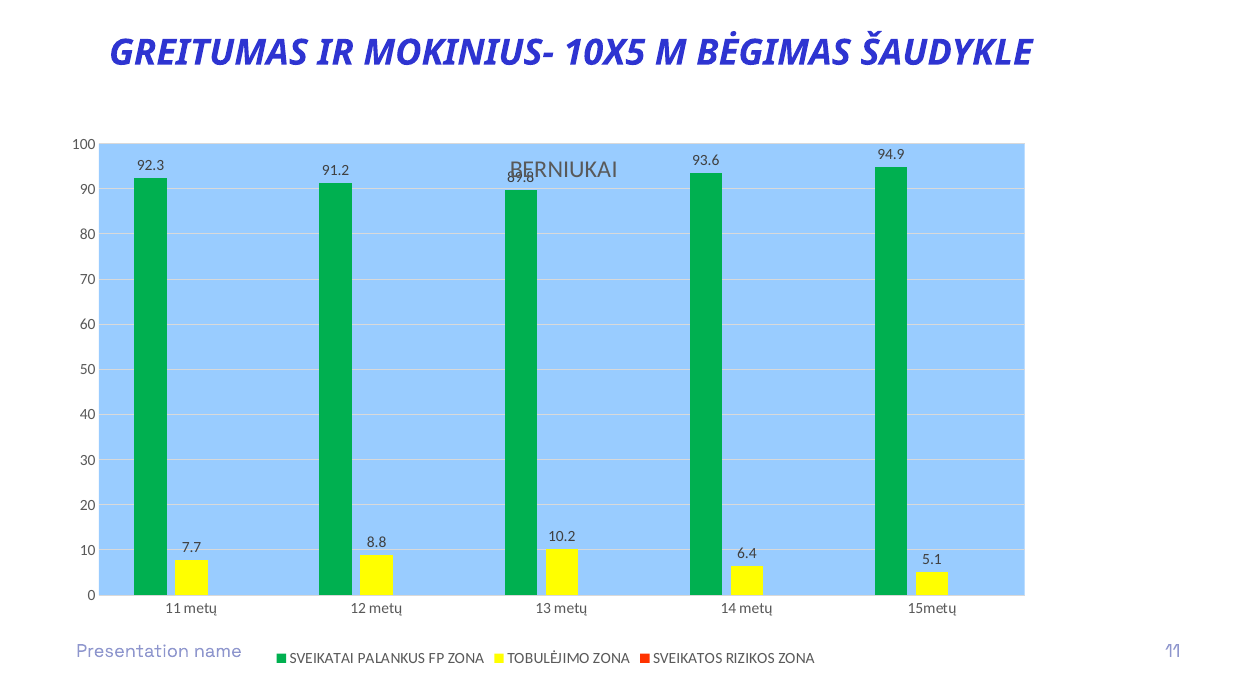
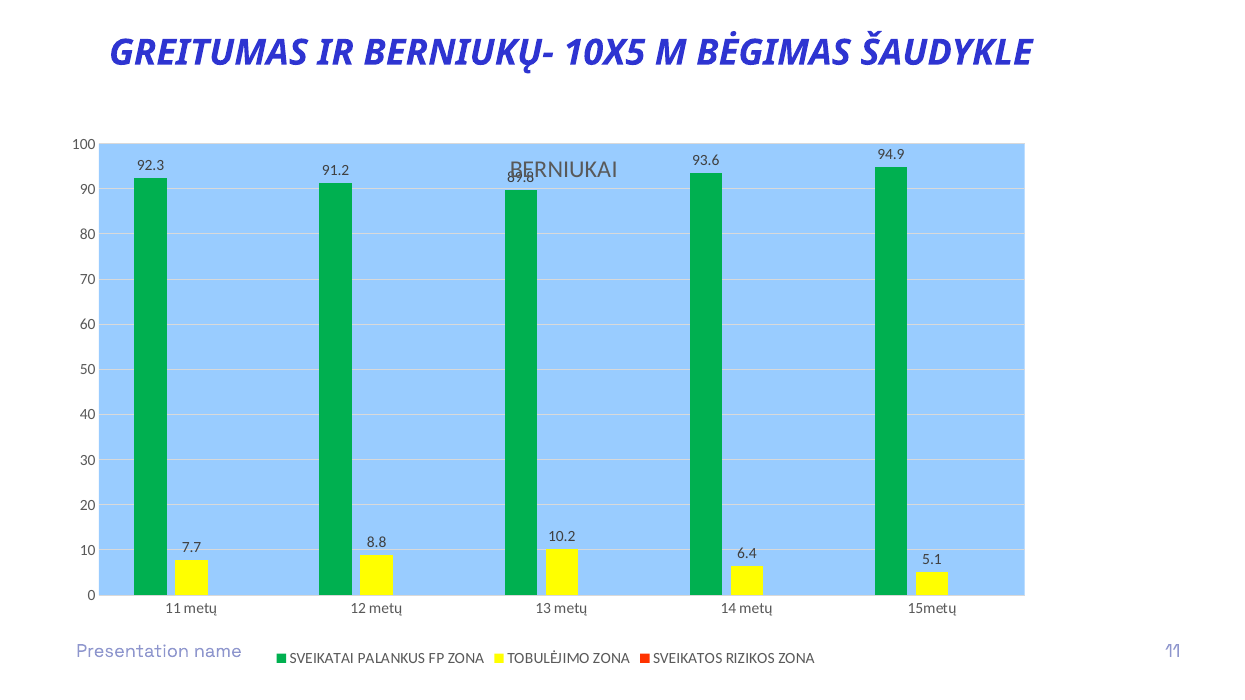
MOKINIUS-: MOKINIUS- -> BERNIUKŲ-
